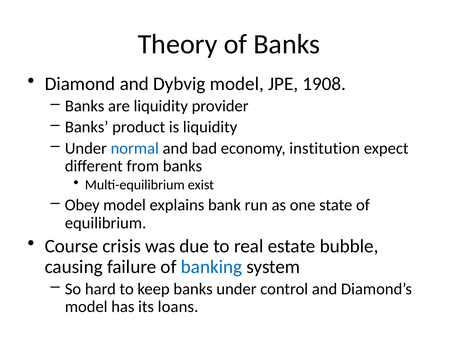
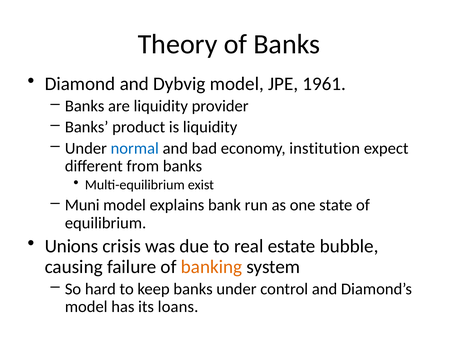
1908: 1908 -> 1961
Obey: Obey -> Muni
Course: Course -> Unions
banking colour: blue -> orange
